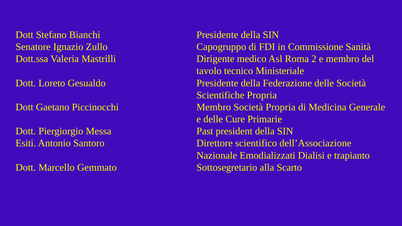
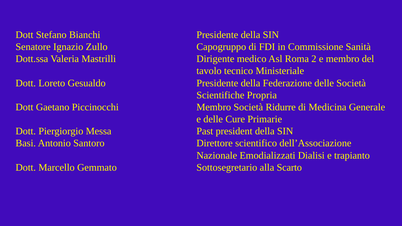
Società Propria: Propria -> Ridurre
Esiti: Esiti -> Basi
